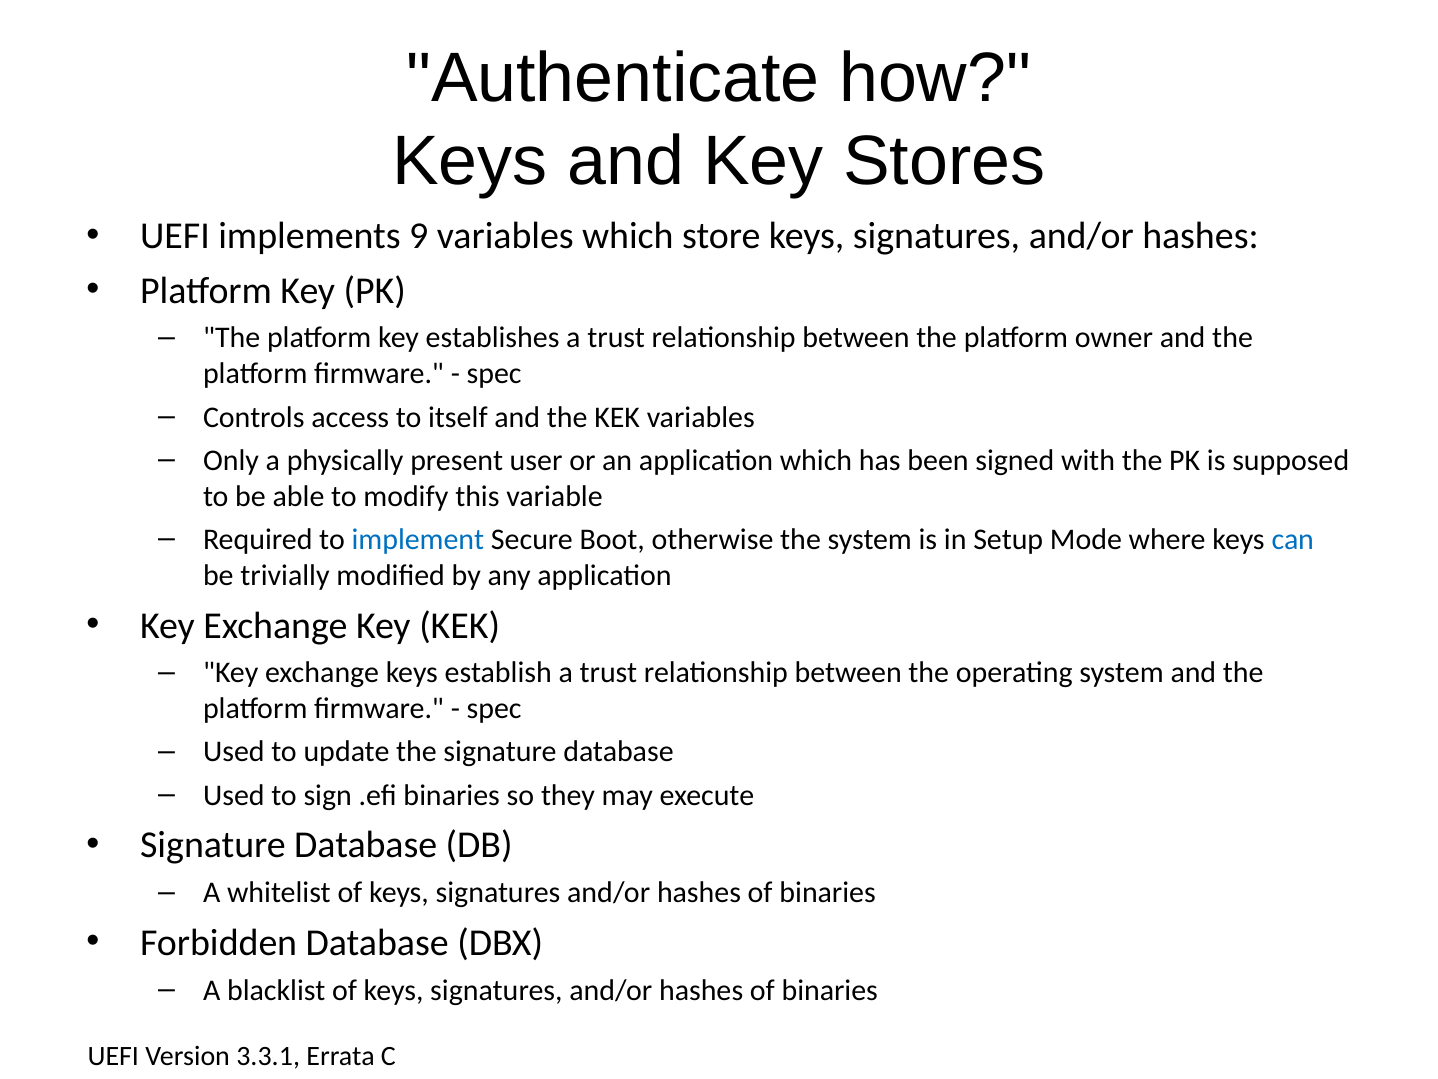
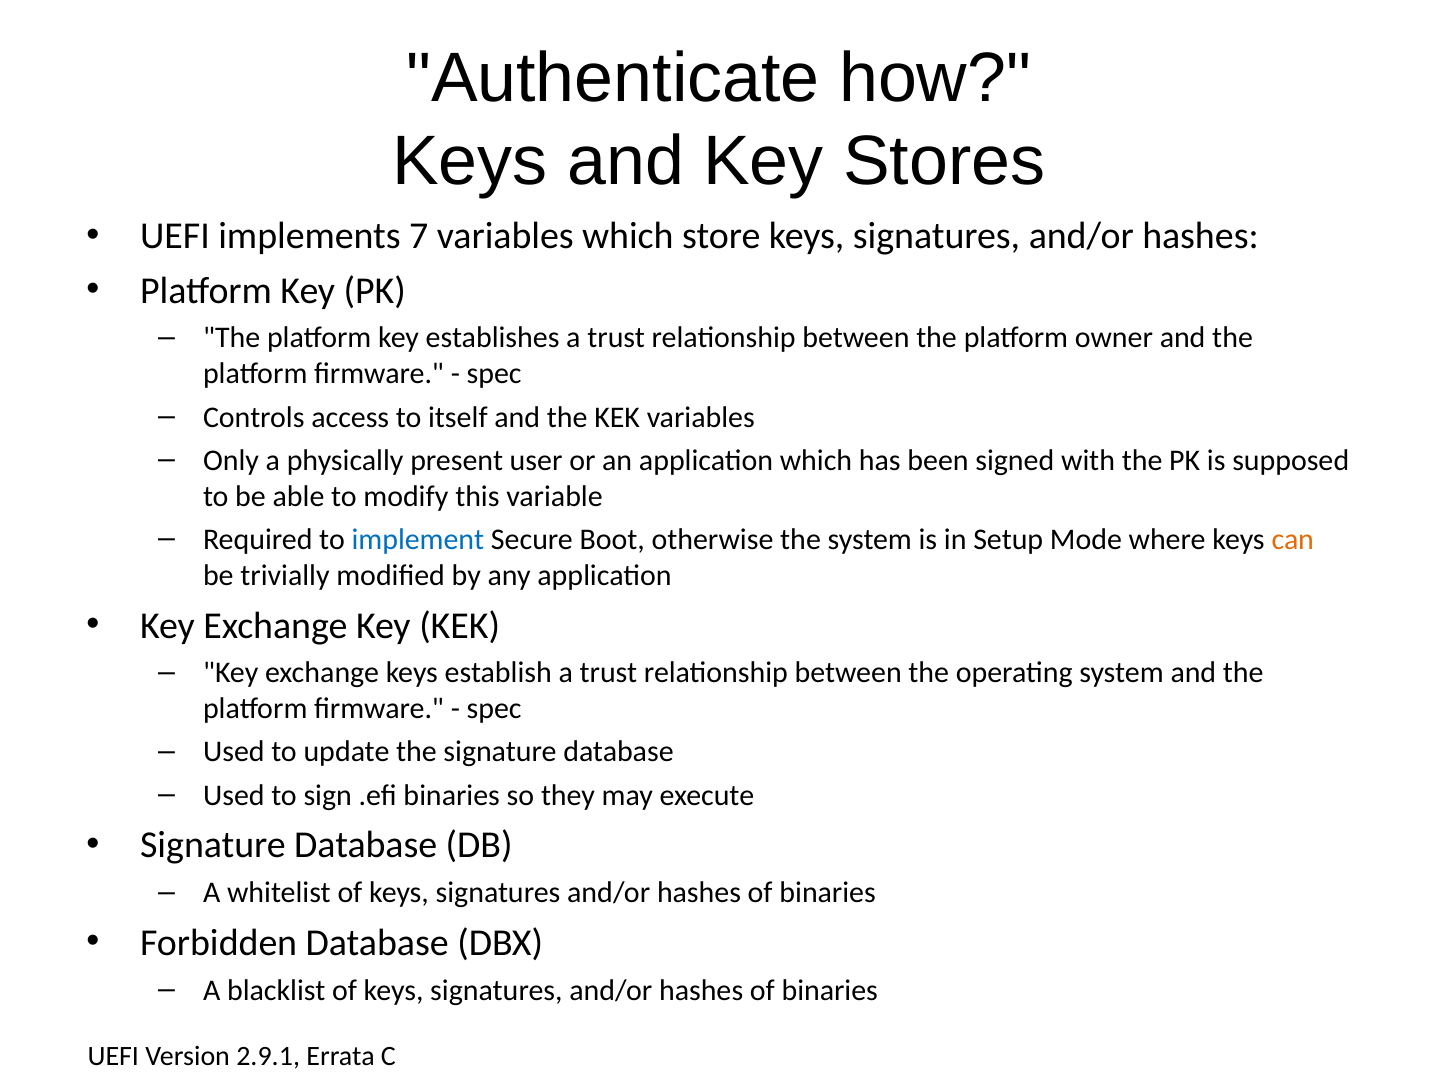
9: 9 -> 7
can colour: blue -> orange
3.3.1: 3.3.1 -> 2.9.1
